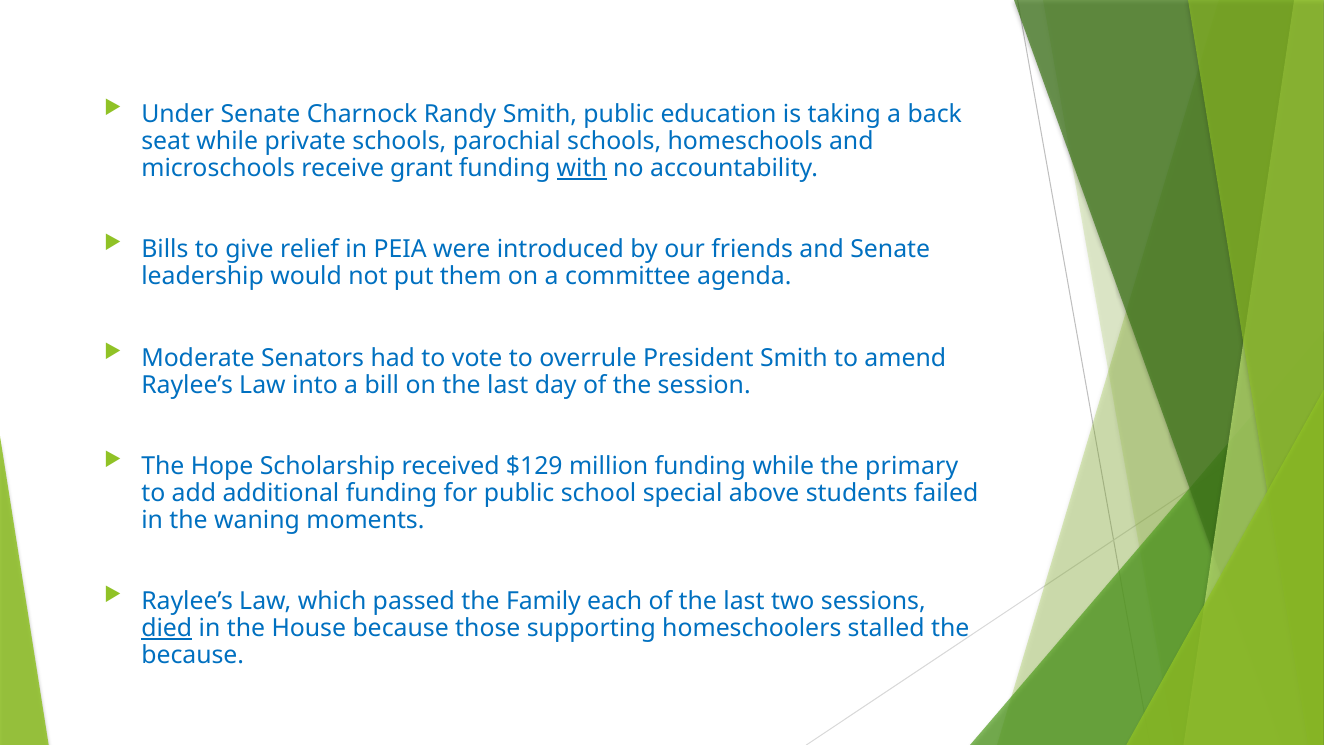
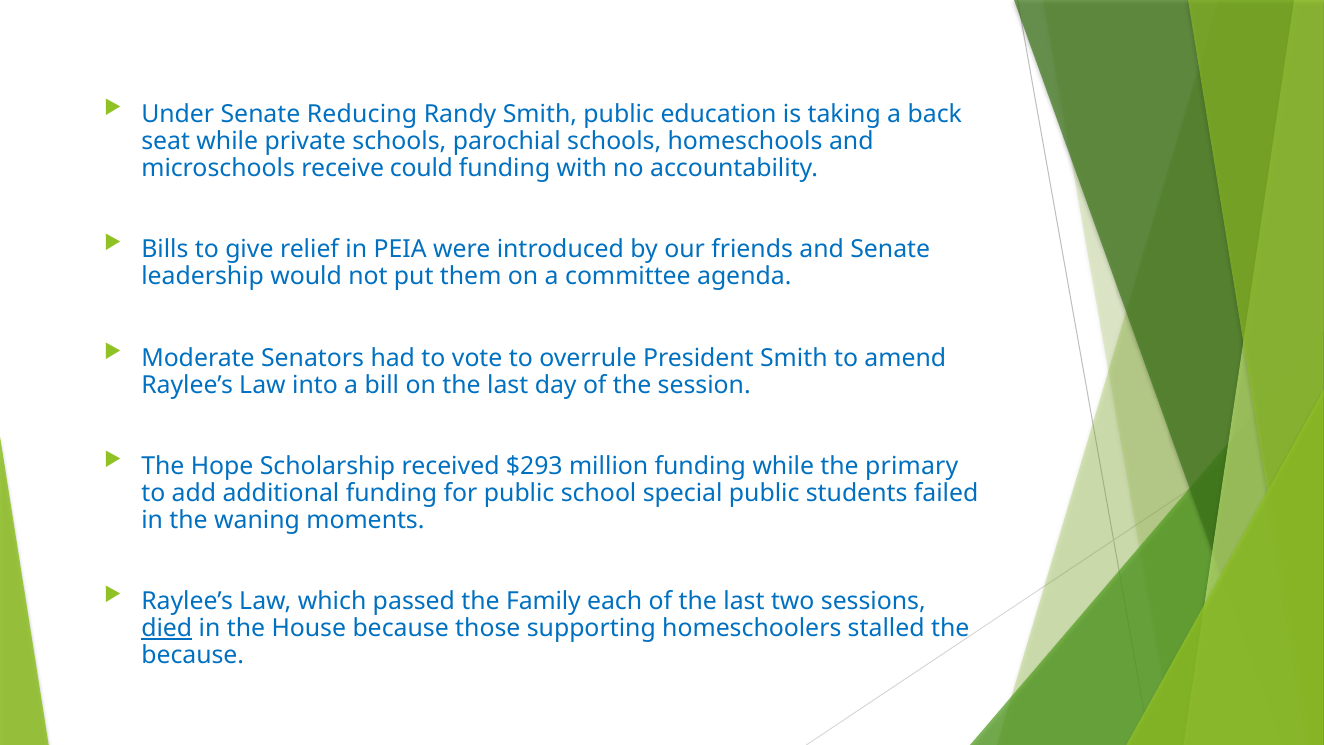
Charnock: Charnock -> Reducing
grant: grant -> could
with underline: present -> none
$129: $129 -> $293
special above: above -> public
